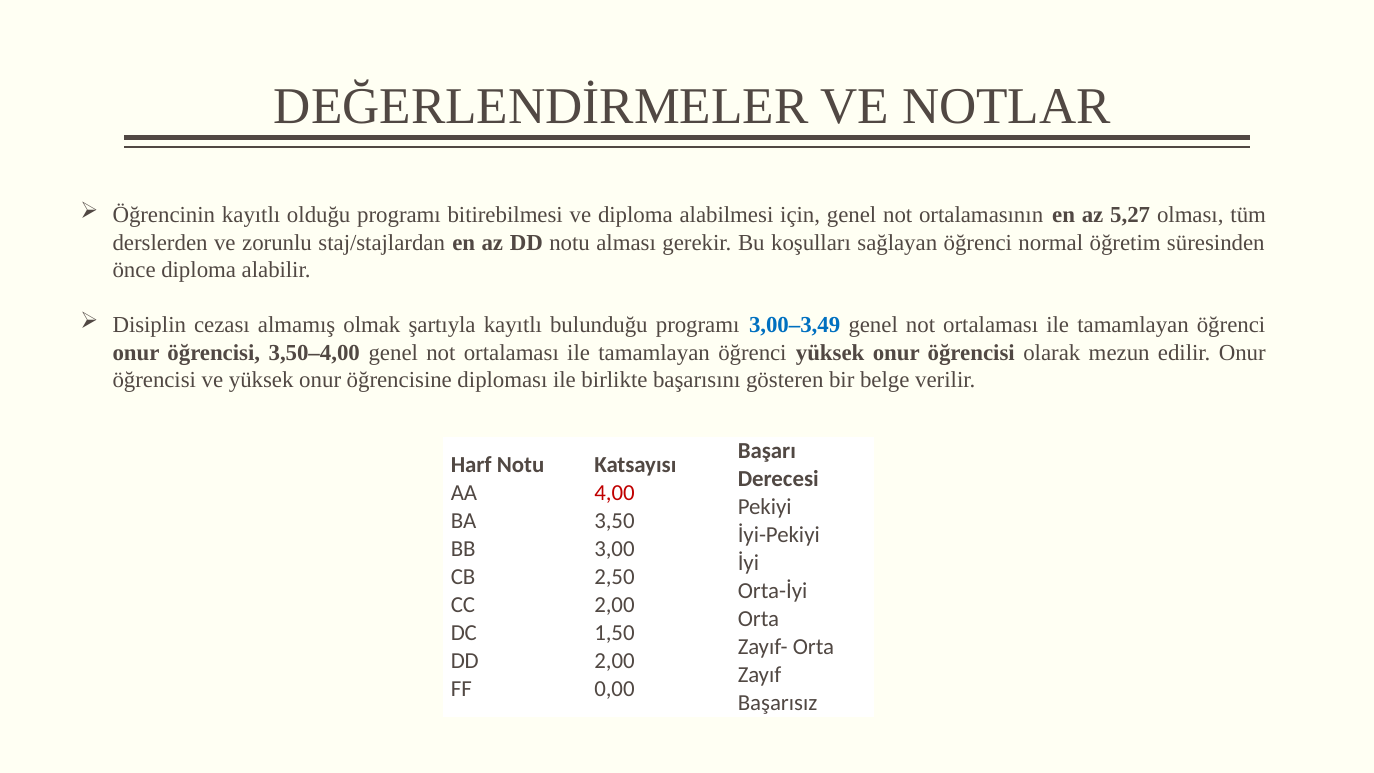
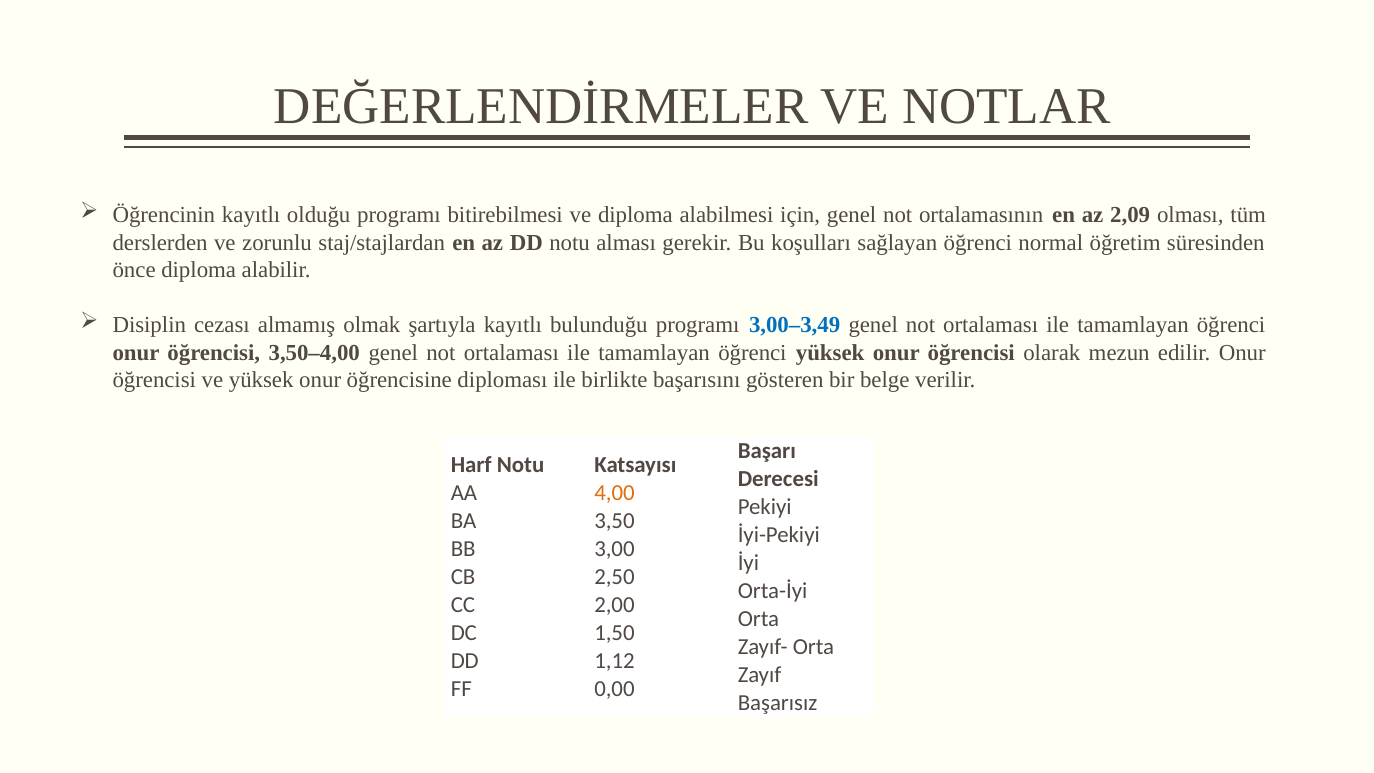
5,27: 5,27 -> 2,09
4,00 colour: red -> orange
2,00 at (615, 661): 2,00 -> 1,12
